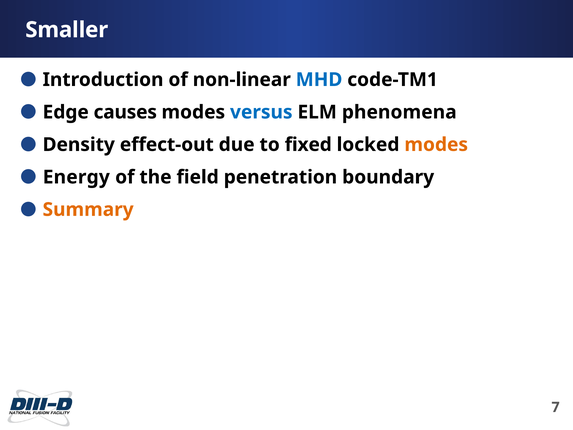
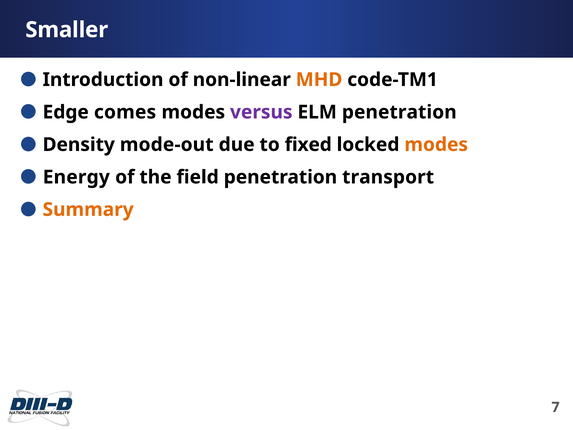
MHD colour: blue -> orange
causes: causes -> comes
versus colour: blue -> purple
ELM phenomena: phenomena -> penetration
effect-out: effect-out -> mode-out
boundary: boundary -> transport
